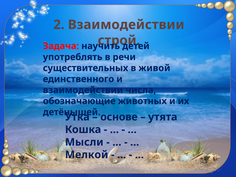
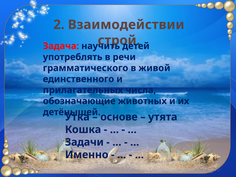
существительных: существительных -> грамматического
взаимодействии at (83, 90): взаимодействии -> прилагательных
Мысли: Мысли -> Задачи
Мелкой: Мелкой -> Именно
